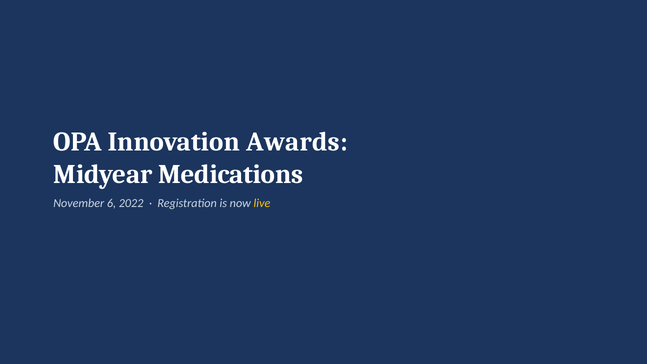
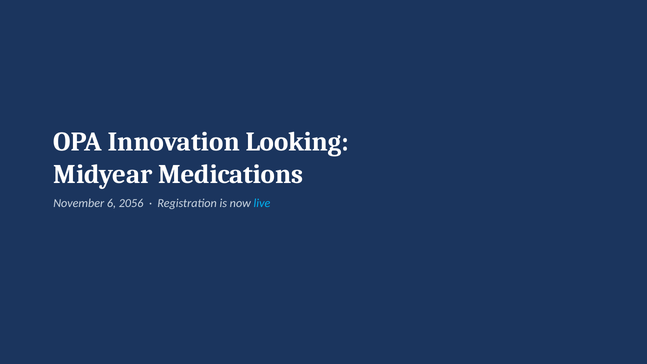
Awards: Awards -> Looking
2022: 2022 -> 2056
live colour: yellow -> light blue
